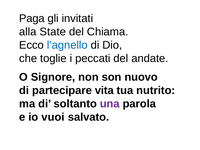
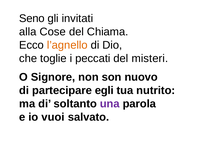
Paga: Paga -> Seno
State: State -> Cose
l’agnello colour: blue -> orange
andate: andate -> misteri
vita: vita -> egli
